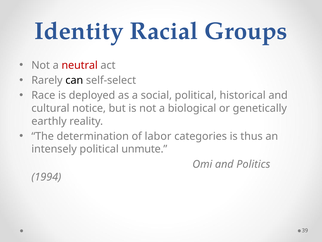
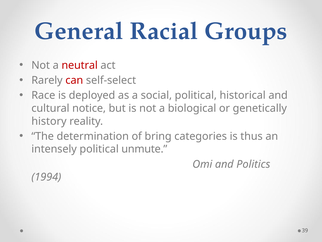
Identity: Identity -> General
can colour: black -> red
earthly: earthly -> history
labor: labor -> bring
